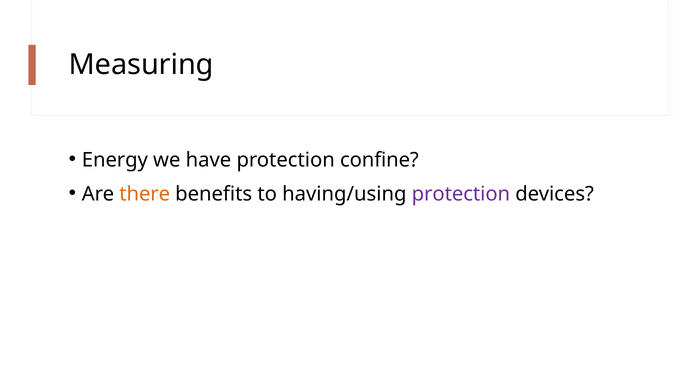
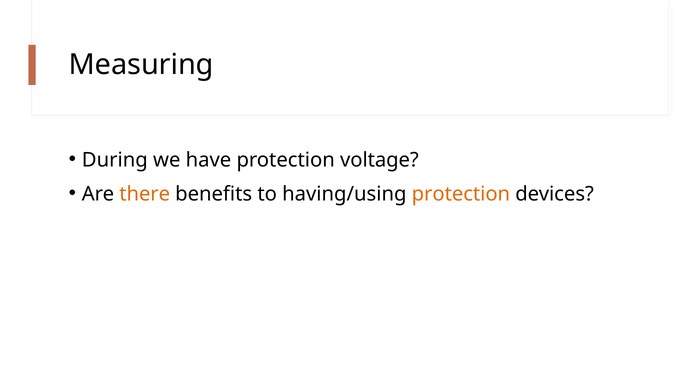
Energy: Energy -> During
confine: confine -> voltage
protection at (461, 194) colour: purple -> orange
